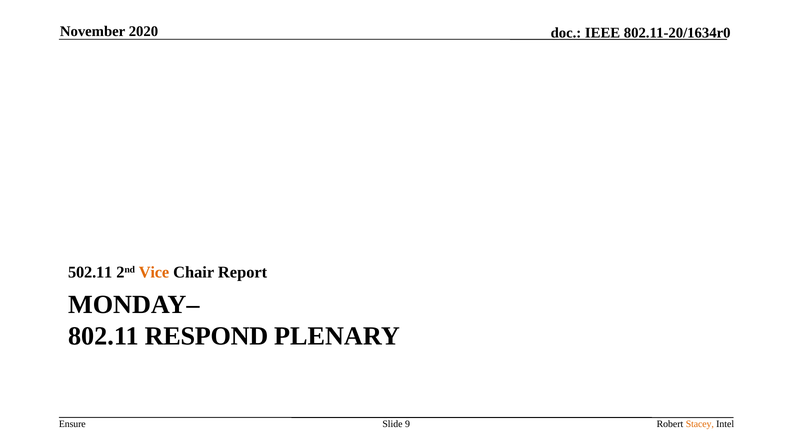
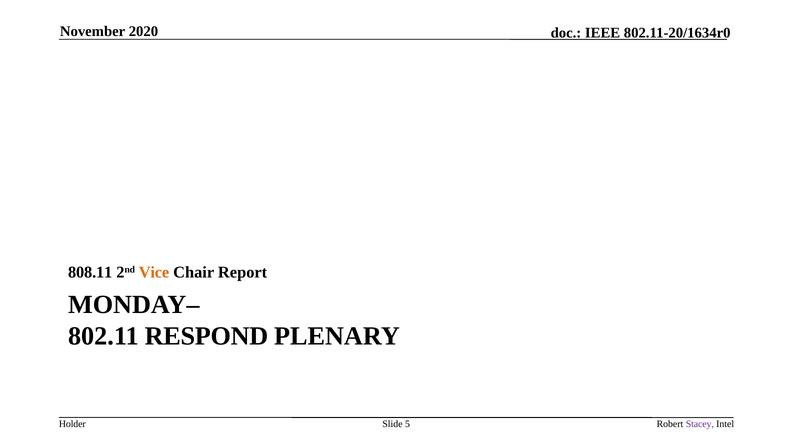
502.11: 502.11 -> 808.11
Ensure: Ensure -> Holder
9: 9 -> 5
Stacey colour: orange -> purple
